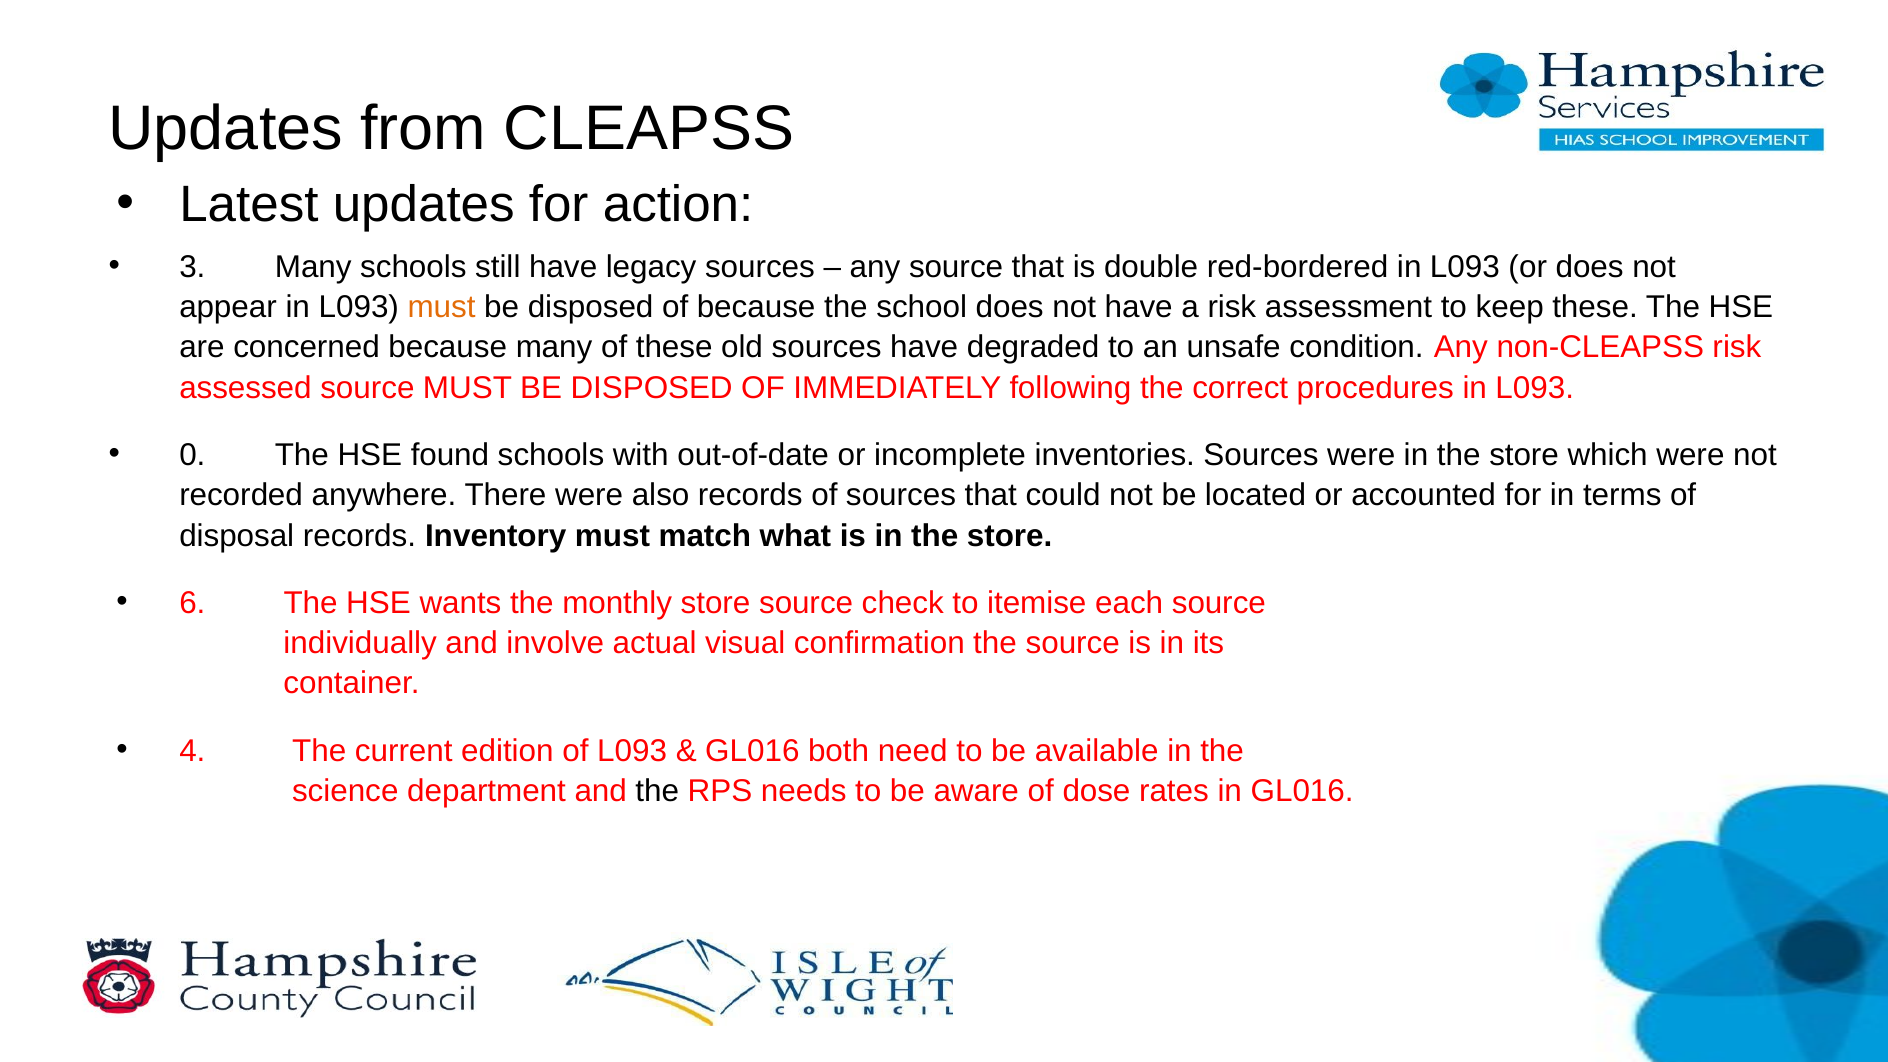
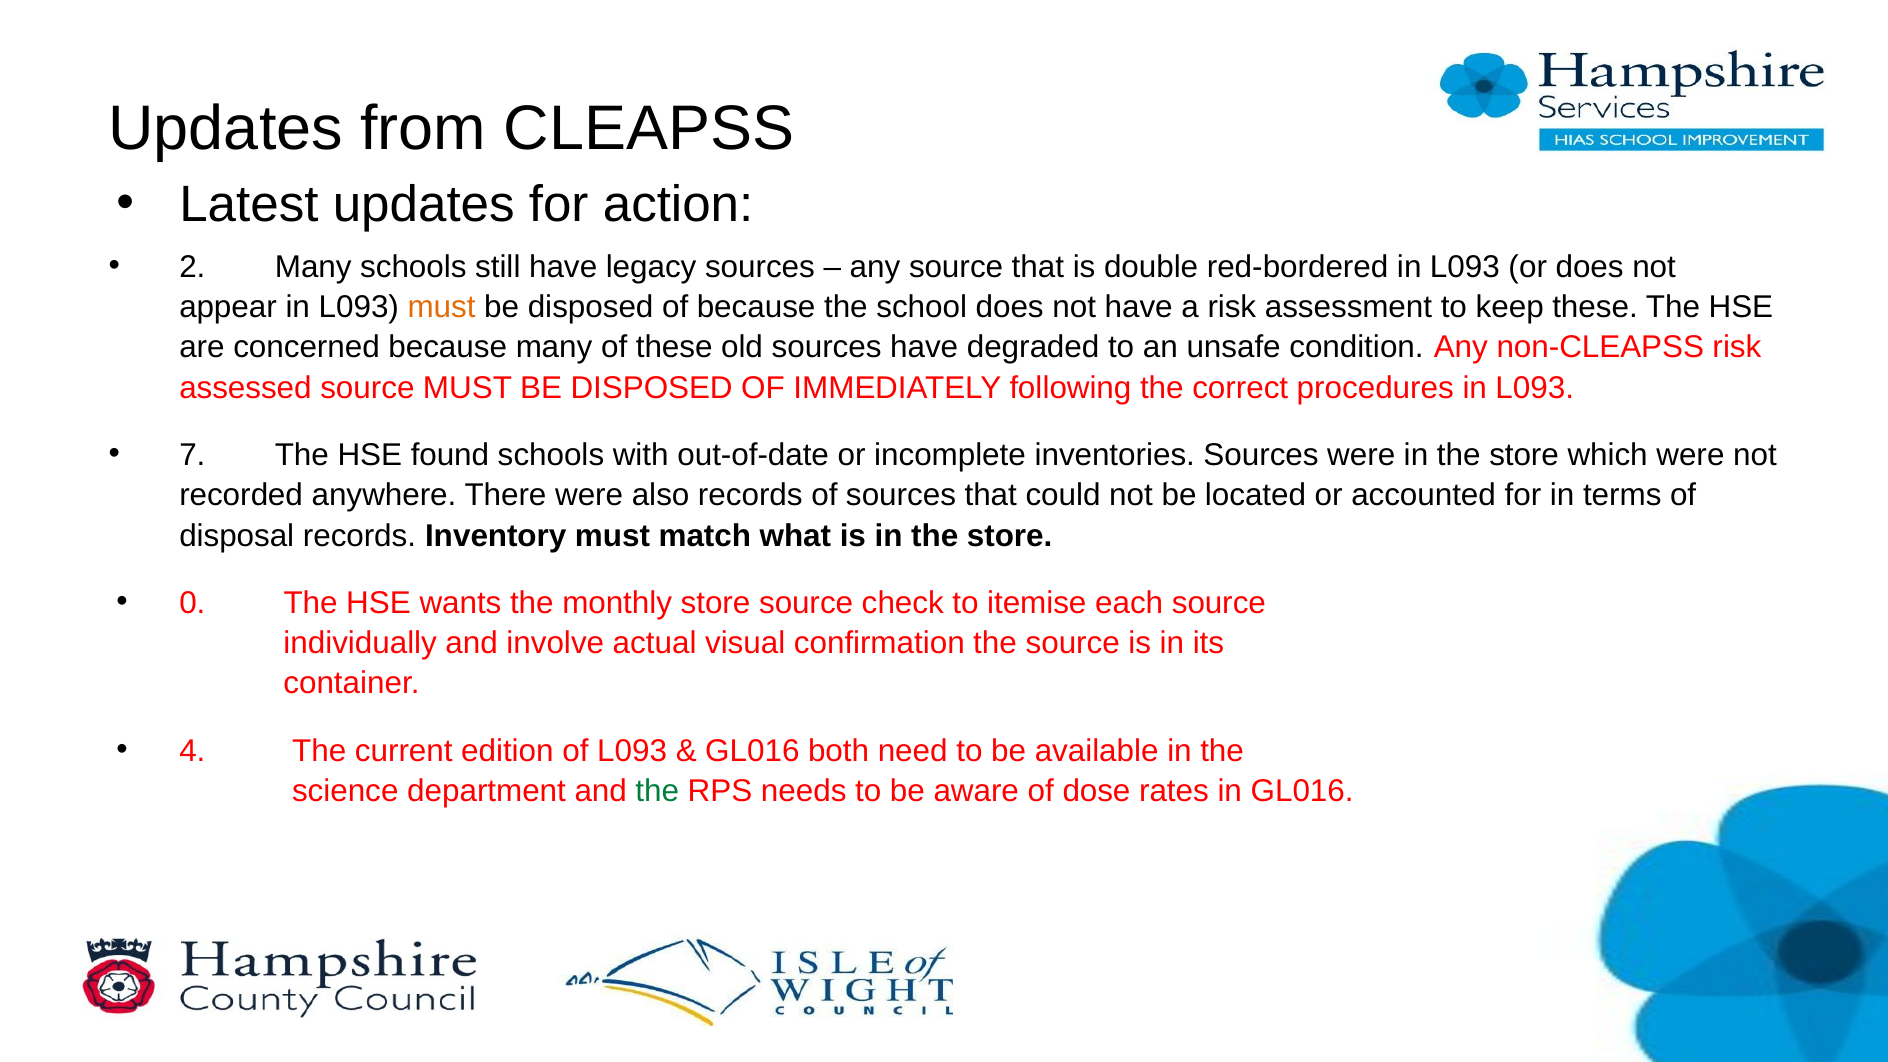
3: 3 -> 2
0: 0 -> 7
6: 6 -> 0
the at (657, 791) colour: black -> green
